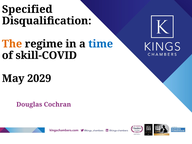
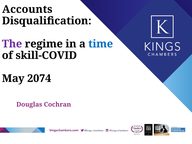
Specified: Specified -> Accounts
The colour: orange -> purple
2029: 2029 -> 2074
